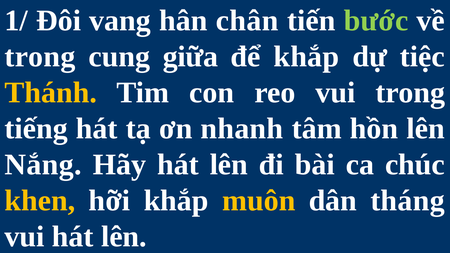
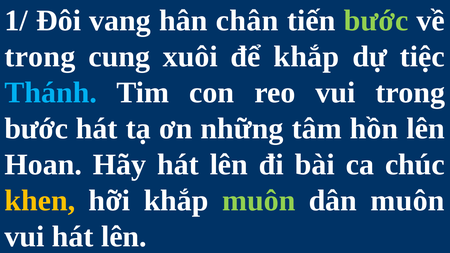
giữa: giữa -> xuôi
Thánh colour: yellow -> light blue
tiếng at (36, 129): tiếng -> bước
nhanh: nhanh -> những
Nắng: Nắng -> Hoan
muôn at (259, 201) colour: yellow -> light green
dân tháng: tháng -> muôn
